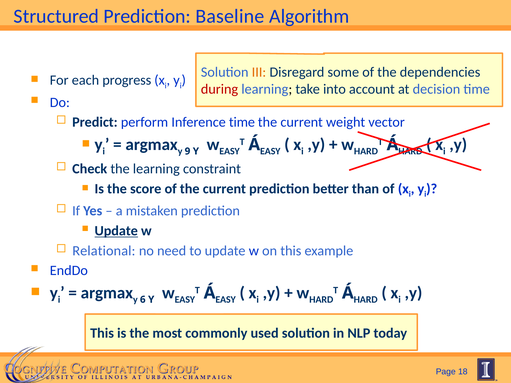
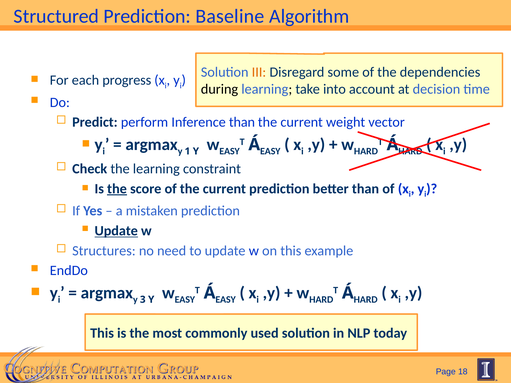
during colour: red -> black
Inference time: time -> than
9: 9 -> 1
the at (117, 189) underline: none -> present
Relational: Relational -> Structures
6: 6 -> 3
